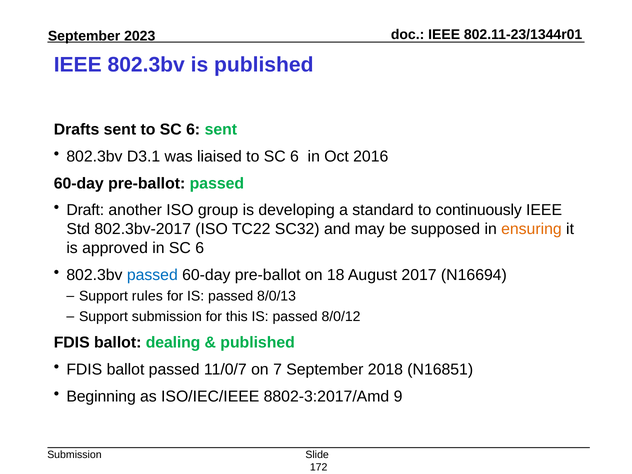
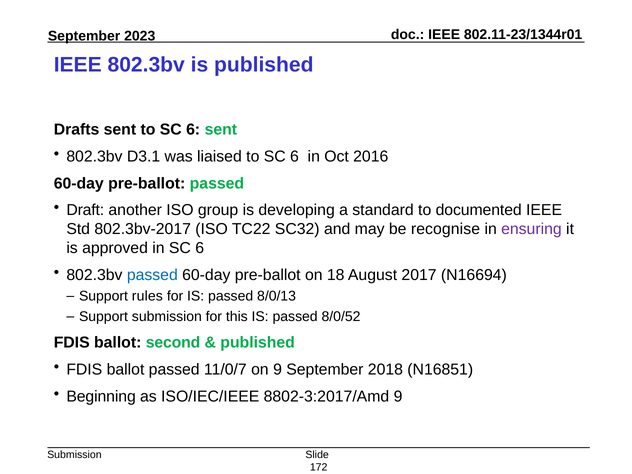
continuously: continuously -> documented
supposed: supposed -> recognise
ensuring colour: orange -> purple
8/0/12: 8/0/12 -> 8/0/52
dealing: dealing -> second
on 7: 7 -> 9
